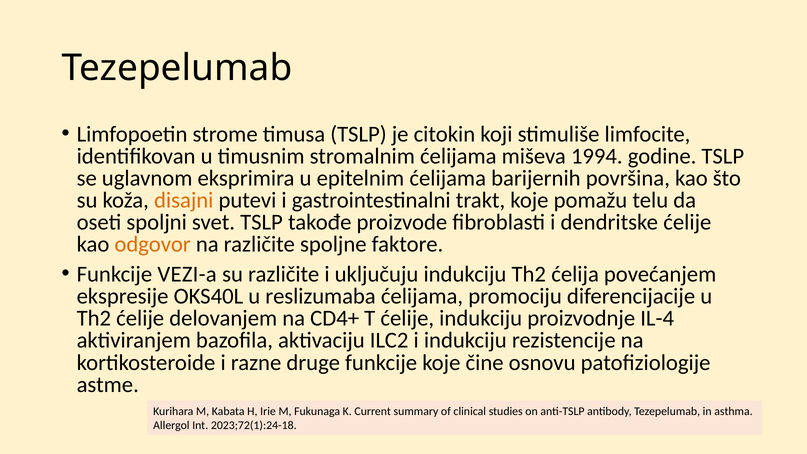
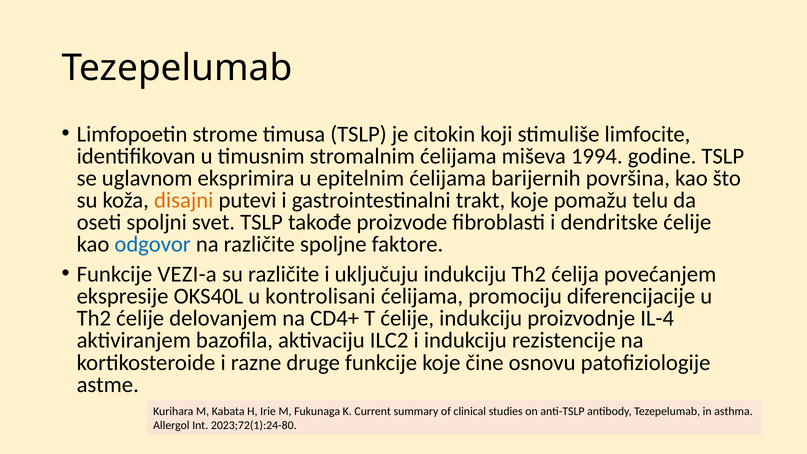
odgovor colour: orange -> blue
reslizumaba: reslizumaba -> kontrolisani
2023;72(1):24-18: 2023;72(1):24-18 -> 2023;72(1):24-80
